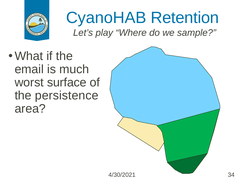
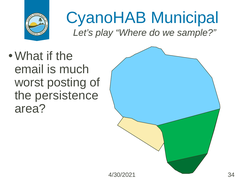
Retention: Retention -> Municipal
surface: surface -> posting
